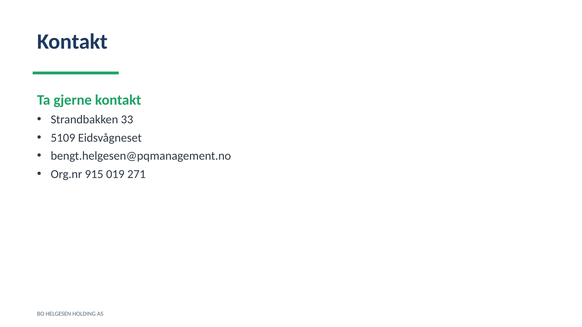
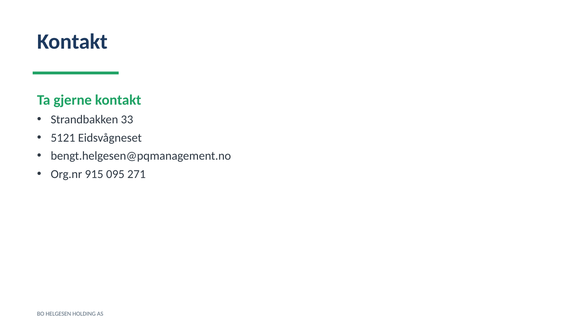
5109: 5109 -> 5121
019: 019 -> 095
